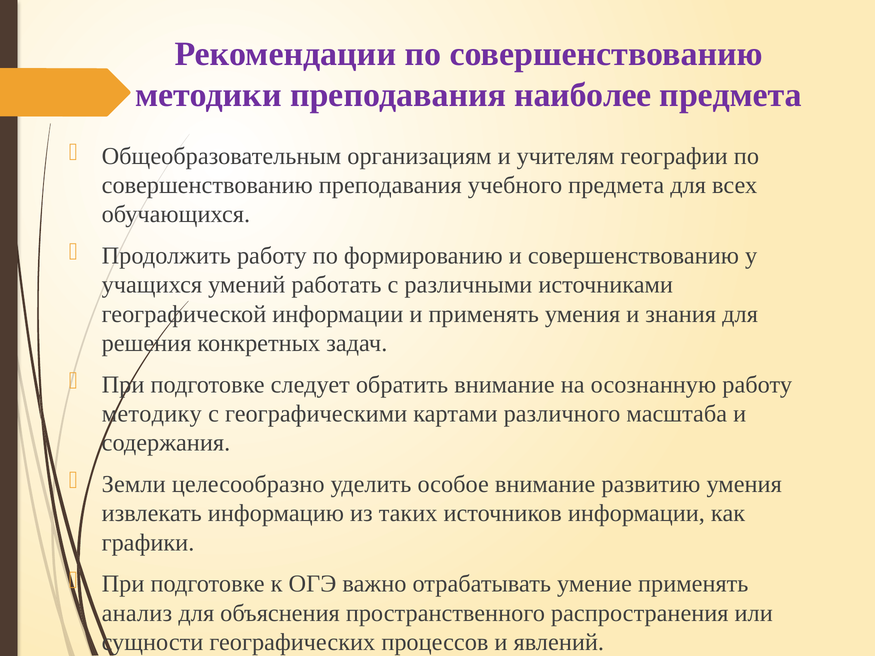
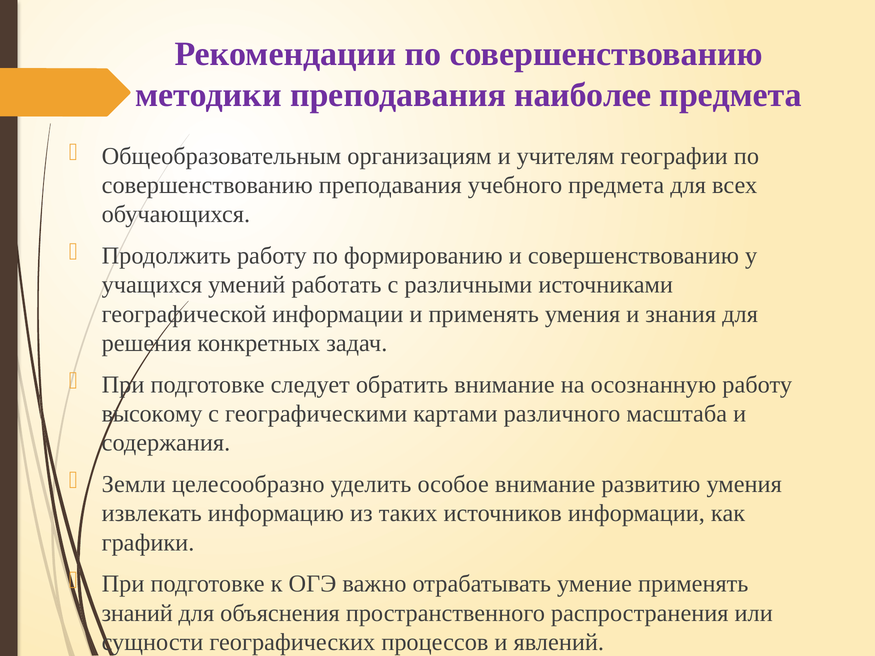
методику: методику -> высокому
анализ: анализ -> знаний
